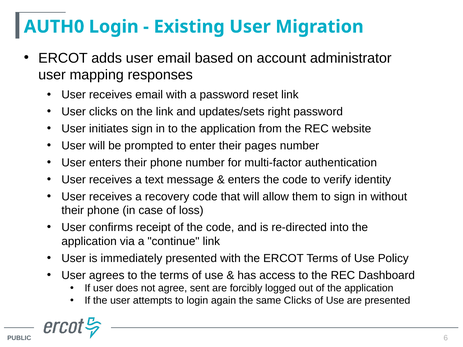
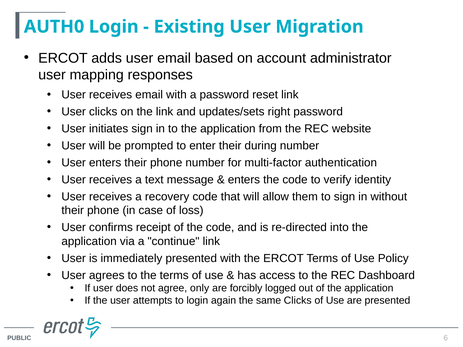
pages: pages -> during
sent: sent -> only
